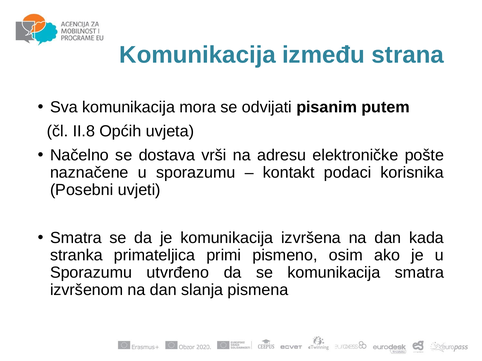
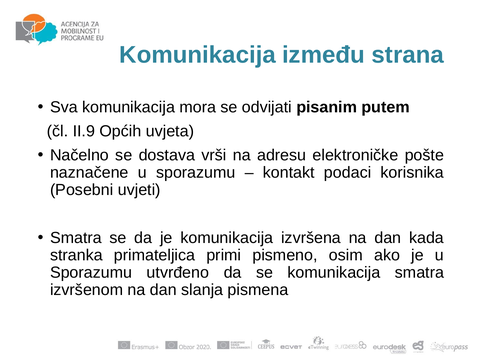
II.8: II.8 -> II.9
